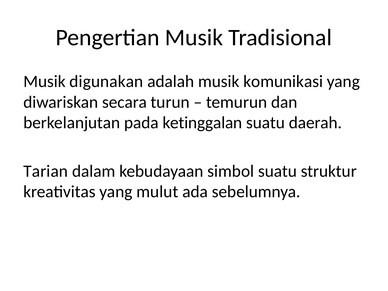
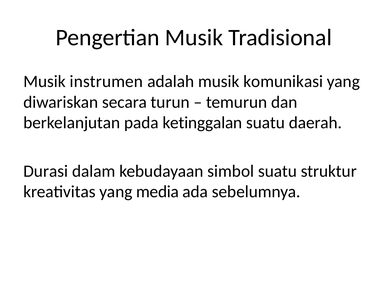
digunakan: digunakan -> instrumen
Tarian: Tarian -> Durasi
mulut: mulut -> media
